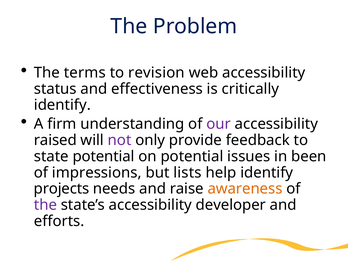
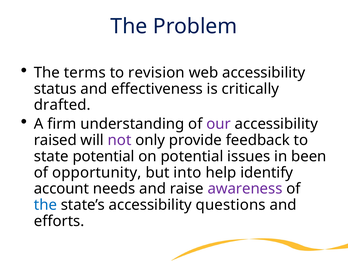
identify at (62, 105): identify -> drafted
impressions: impressions -> opportunity
lists: lists -> into
projects: projects -> account
awareness colour: orange -> purple
the at (45, 205) colour: purple -> blue
developer: developer -> questions
